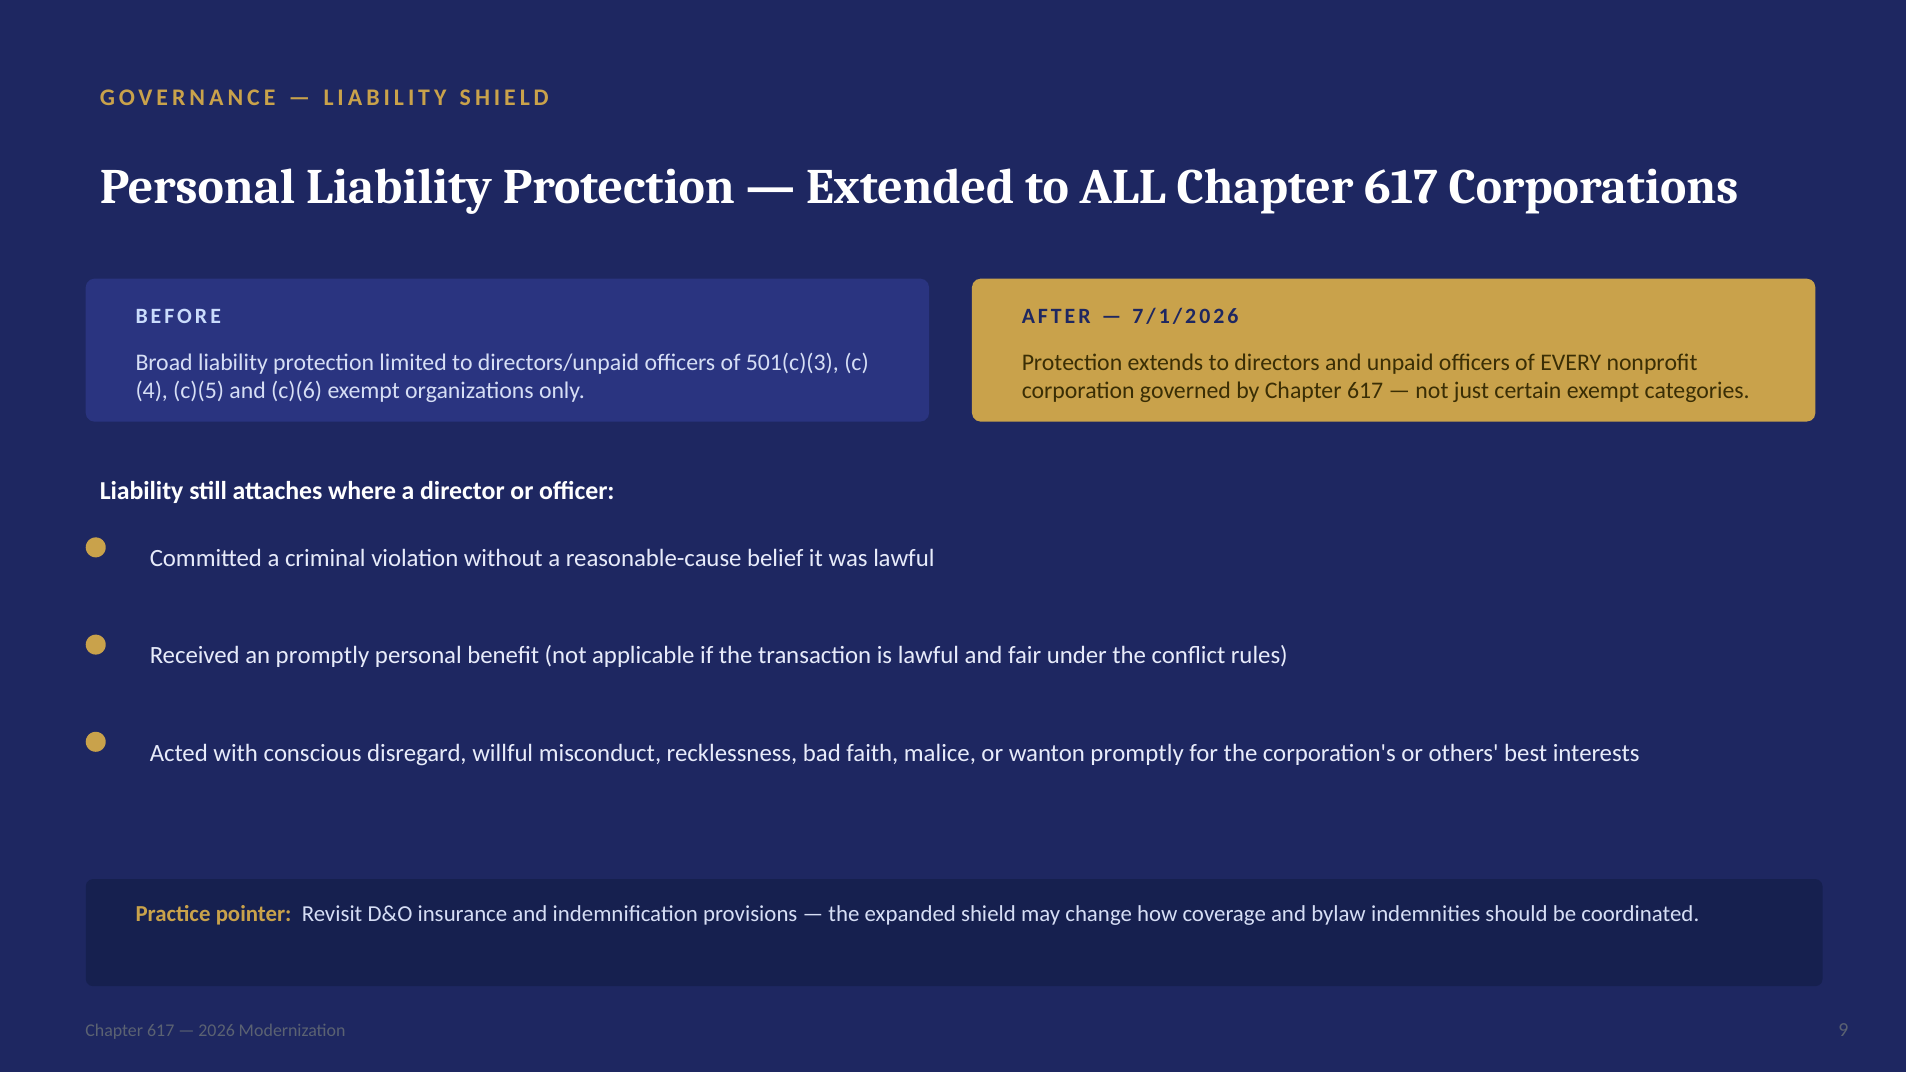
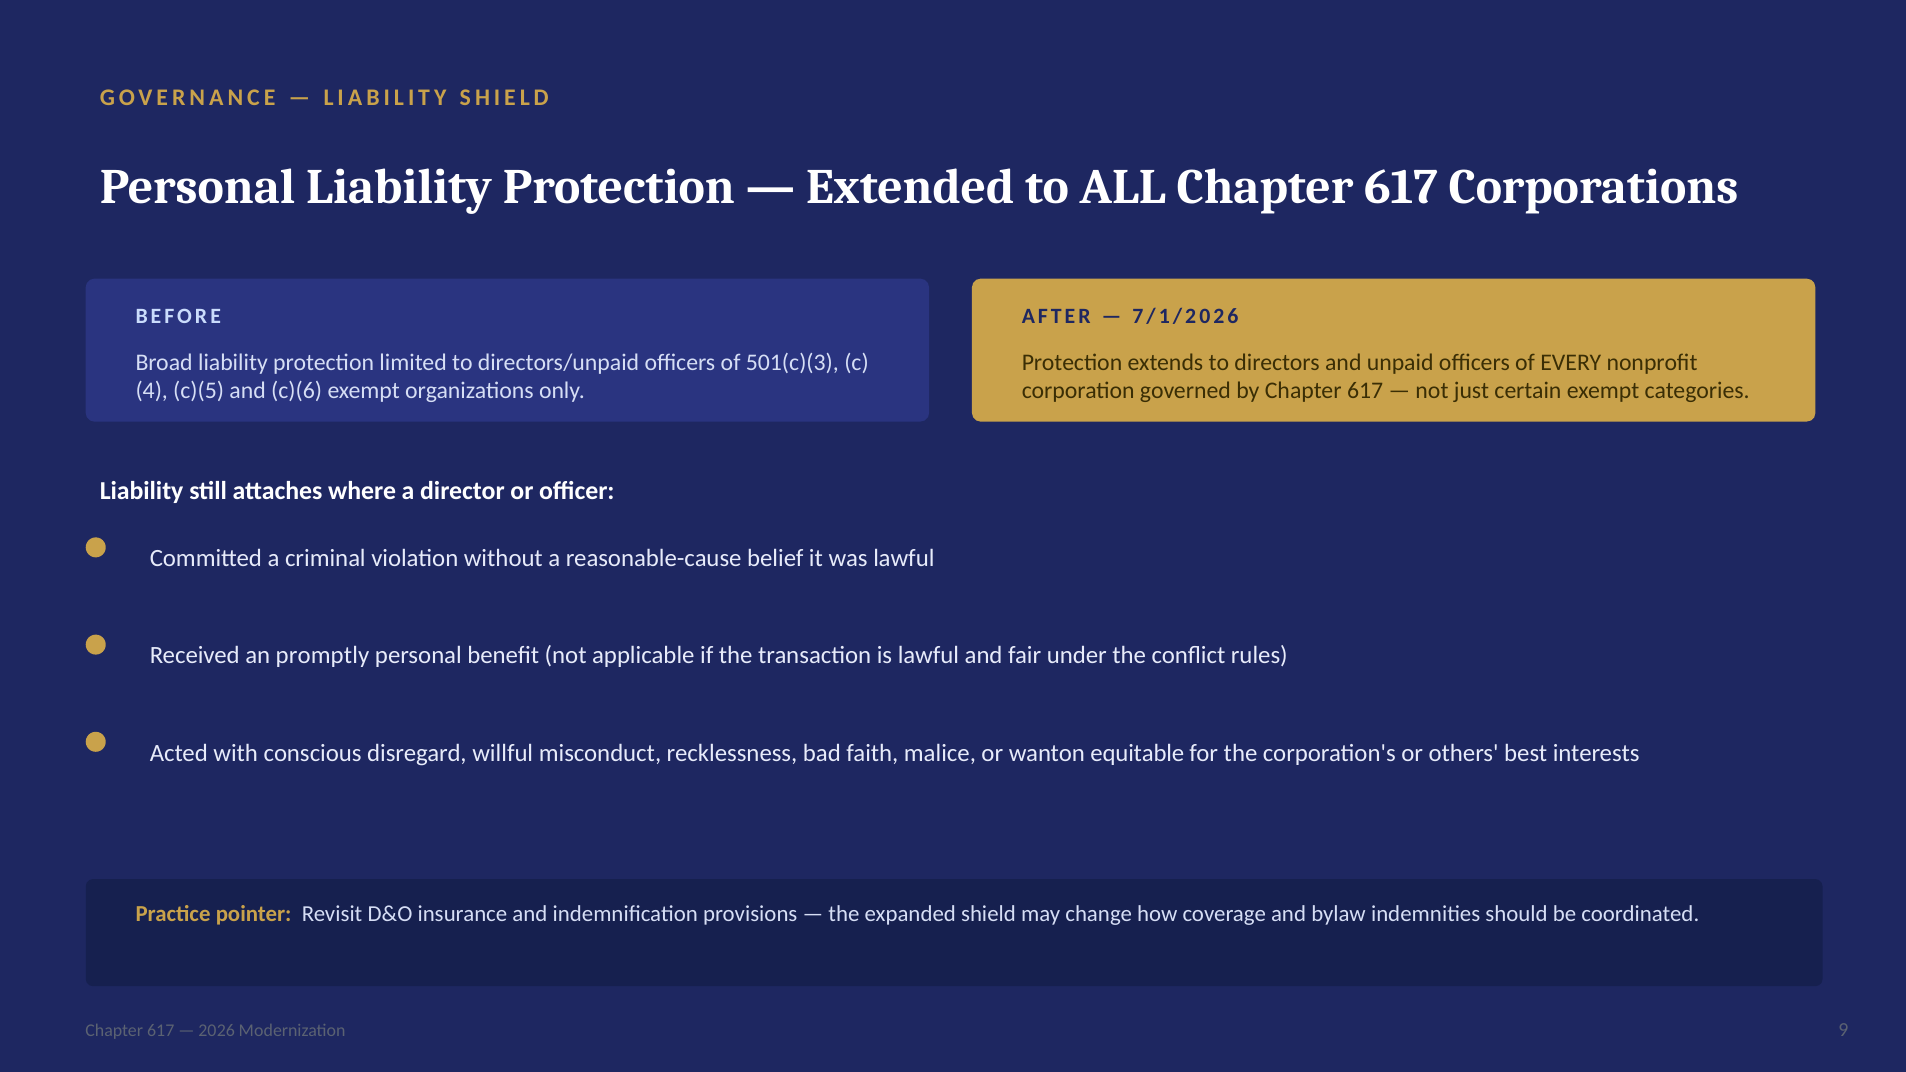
wanton promptly: promptly -> equitable
